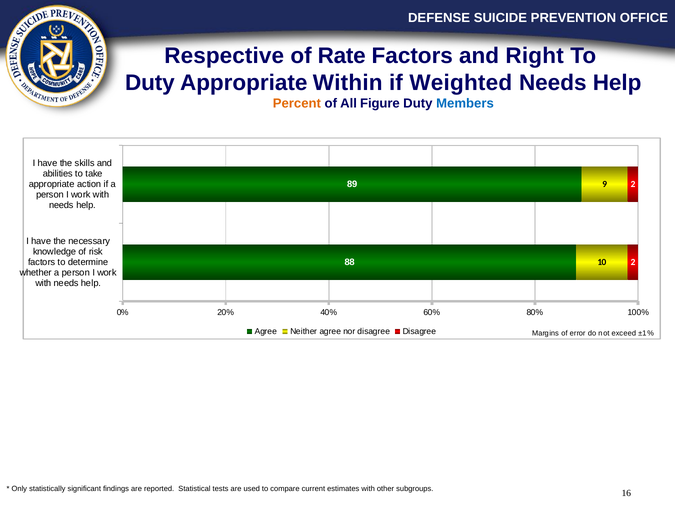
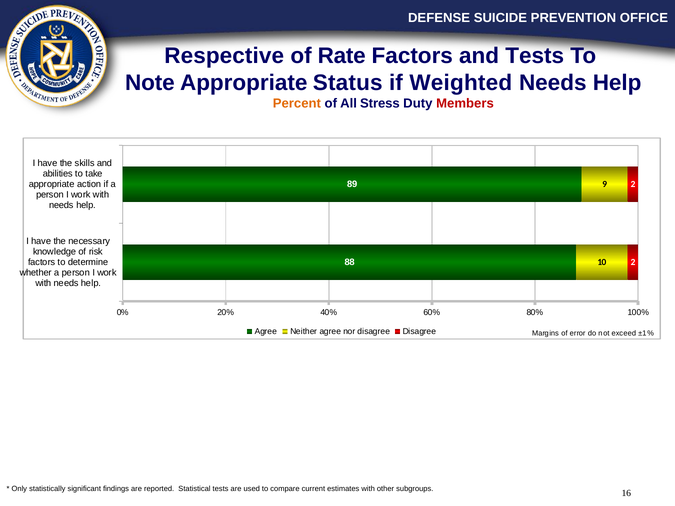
and Right: Right -> Tests
Duty at (150, 83): Duty -> Note
Within: Within -> Status
Figure: Figure -> Stress
Members colour: blue -> red
